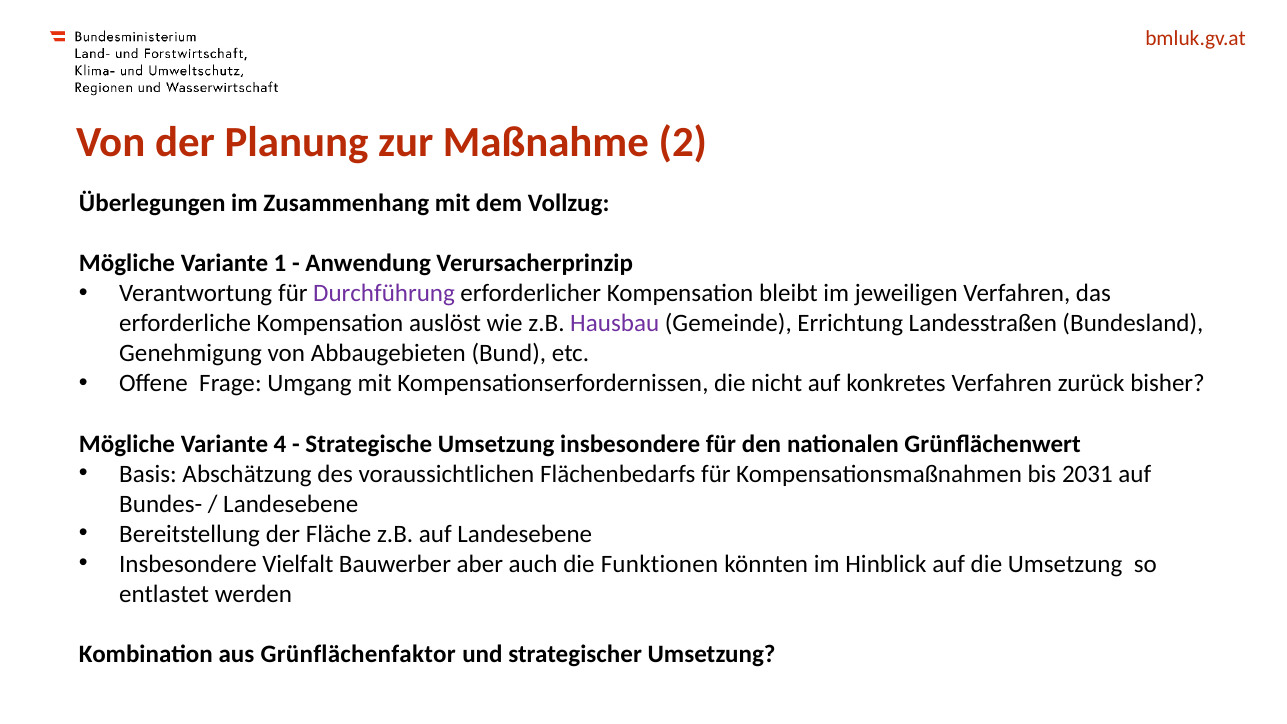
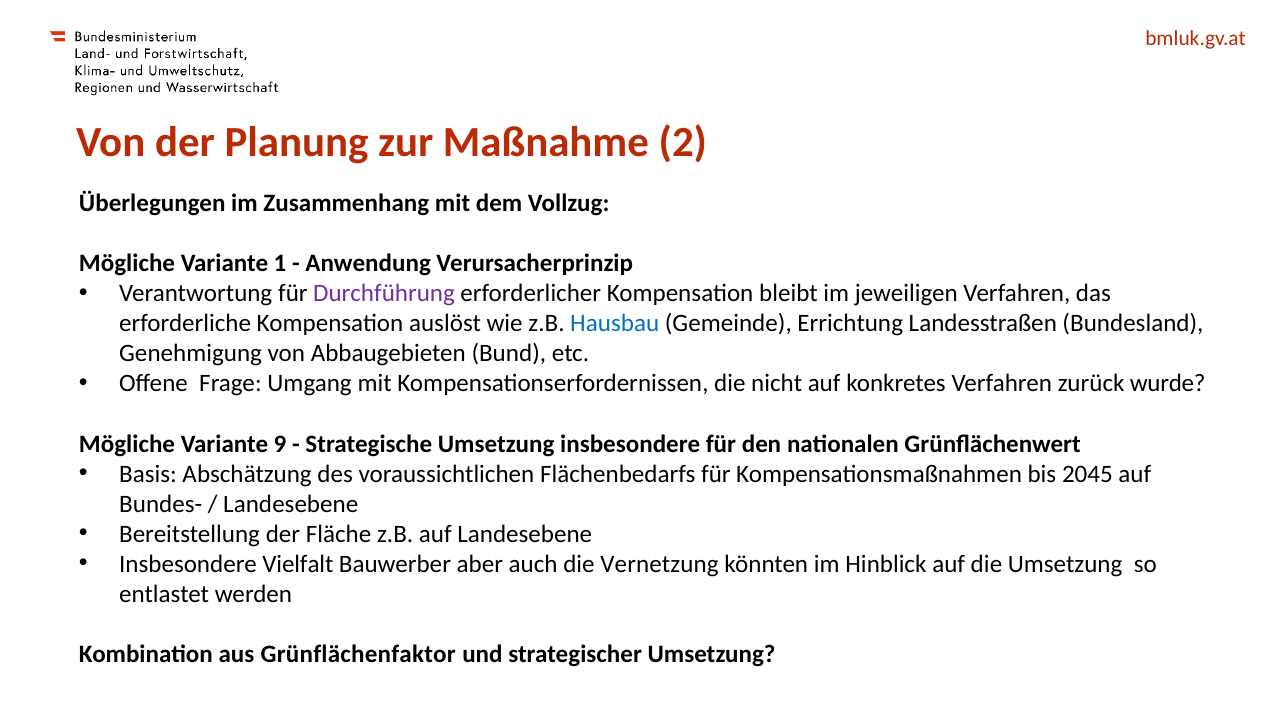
Hausbau colour: purple -> blue
bisher: bisher -> wurde
4: 4 -> 9
2031: 2031 -> 2045
Funktionen: Funktionen -> Vernetzung
